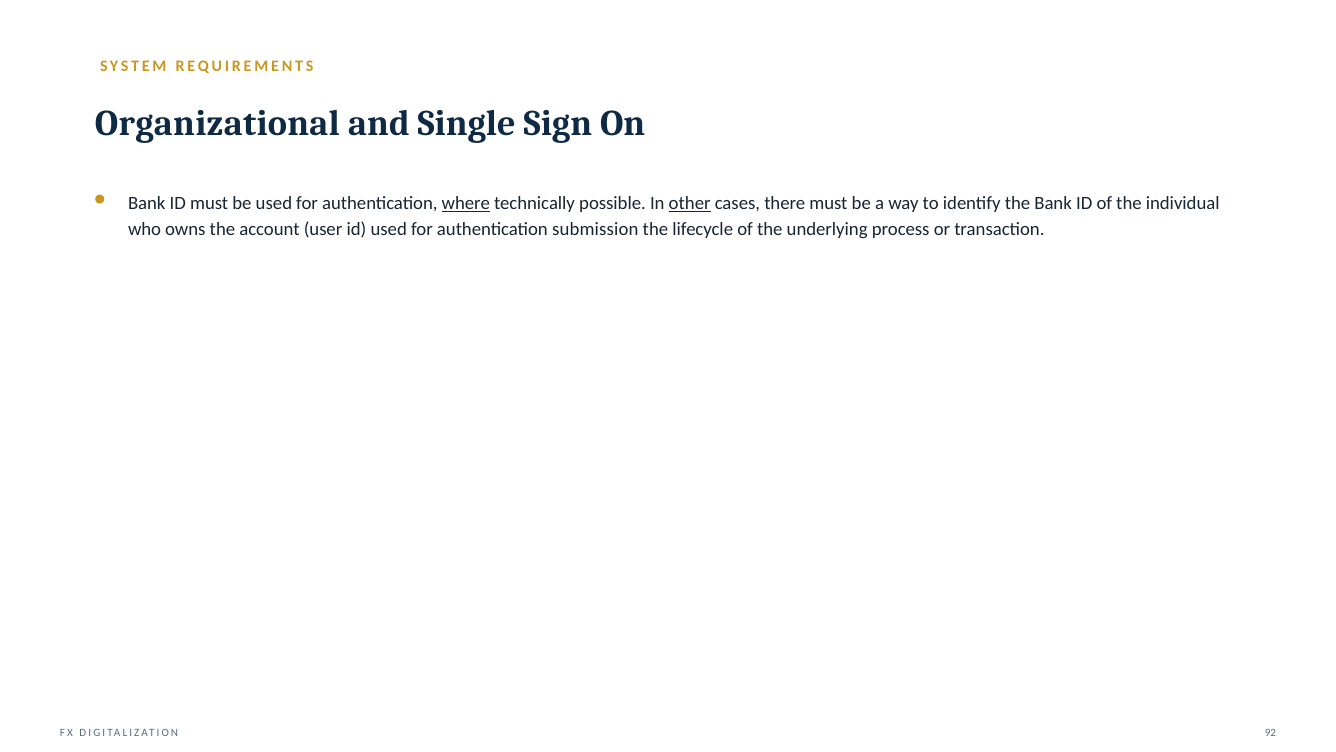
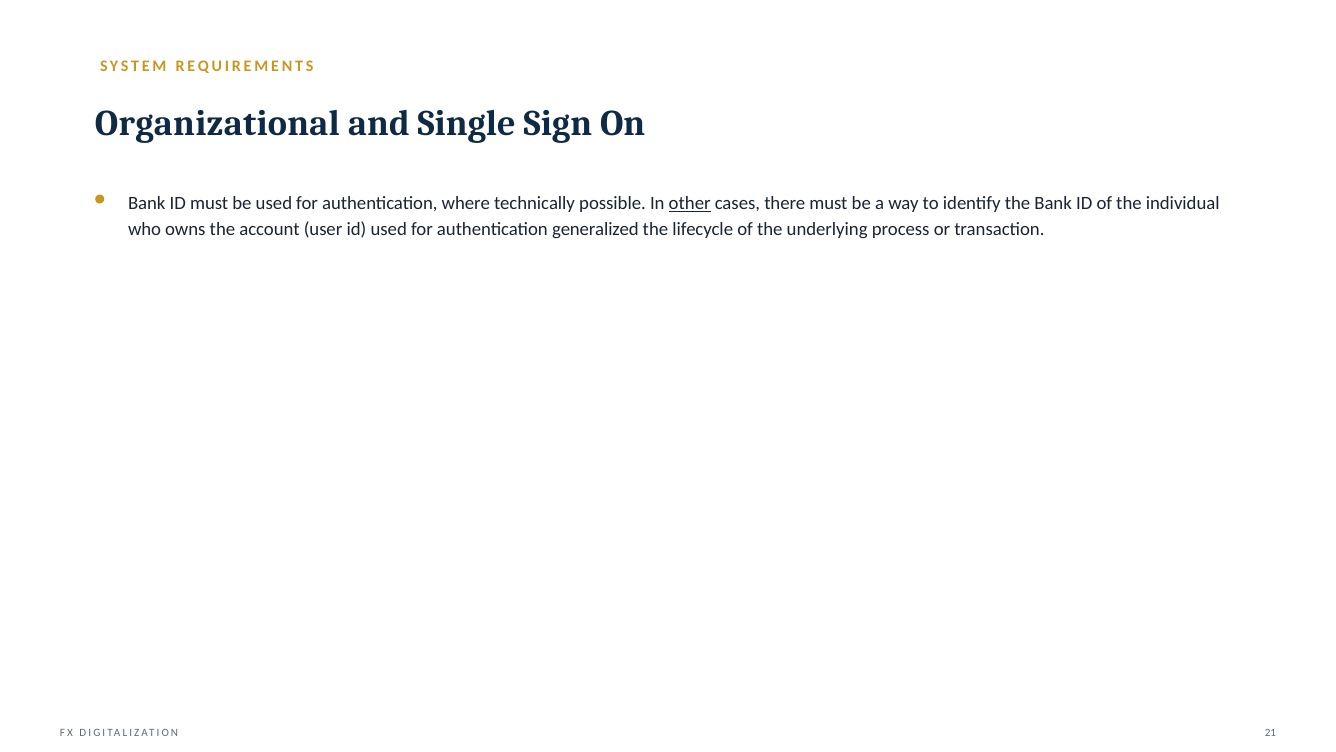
where underline: present -> none
submission: submission -> generalized
92: 92 -> 21
